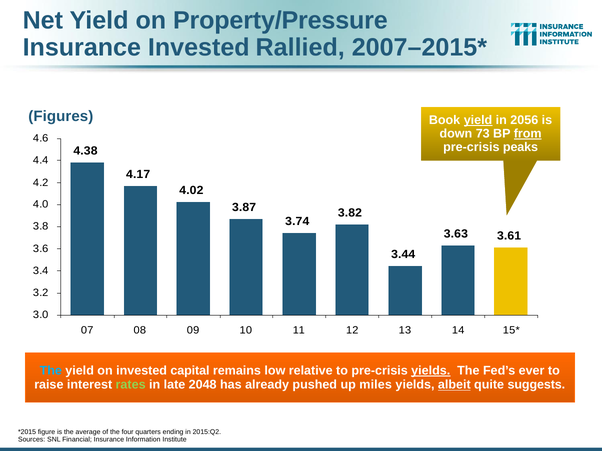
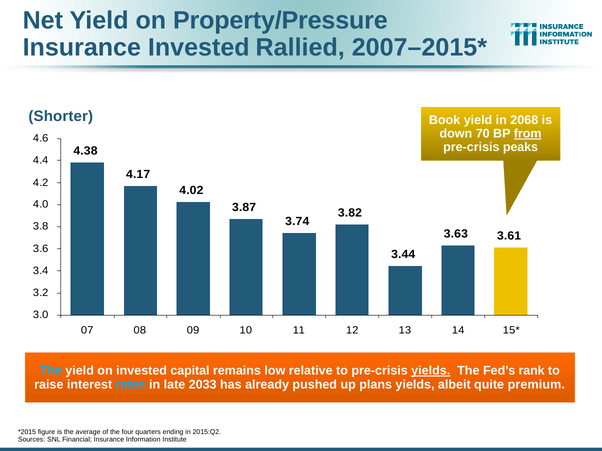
Figures: Figures -> Shorter
yield at (478, 120) underline: present -> none
2056: 2056 -> 2068
73: 73 -> 70
ever: ever -> rank
rates colour: light green -> light blue
2048: 2048 -> 2033
miles: miles -> plans
albeit underline: present -> none
suggests: suggests -> premium
